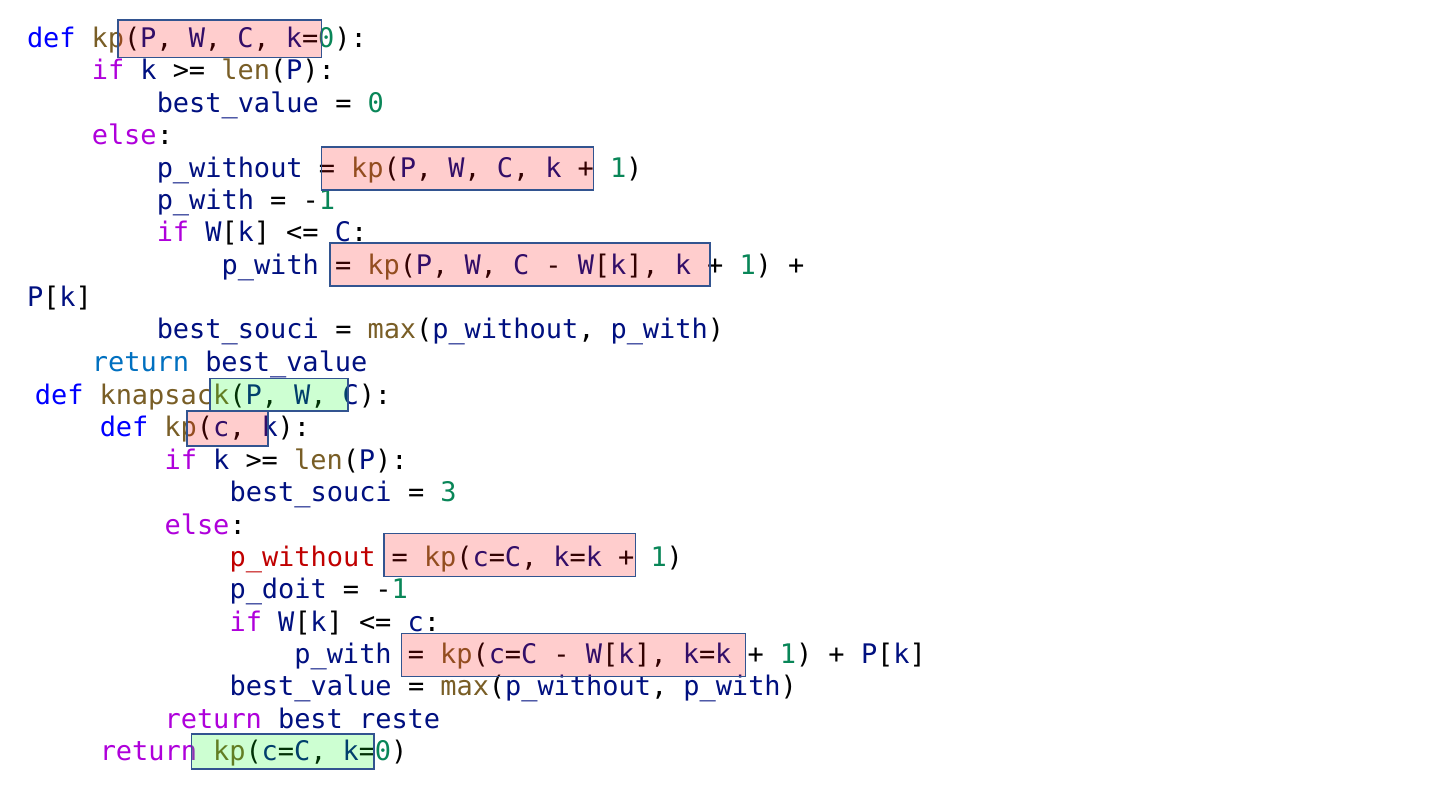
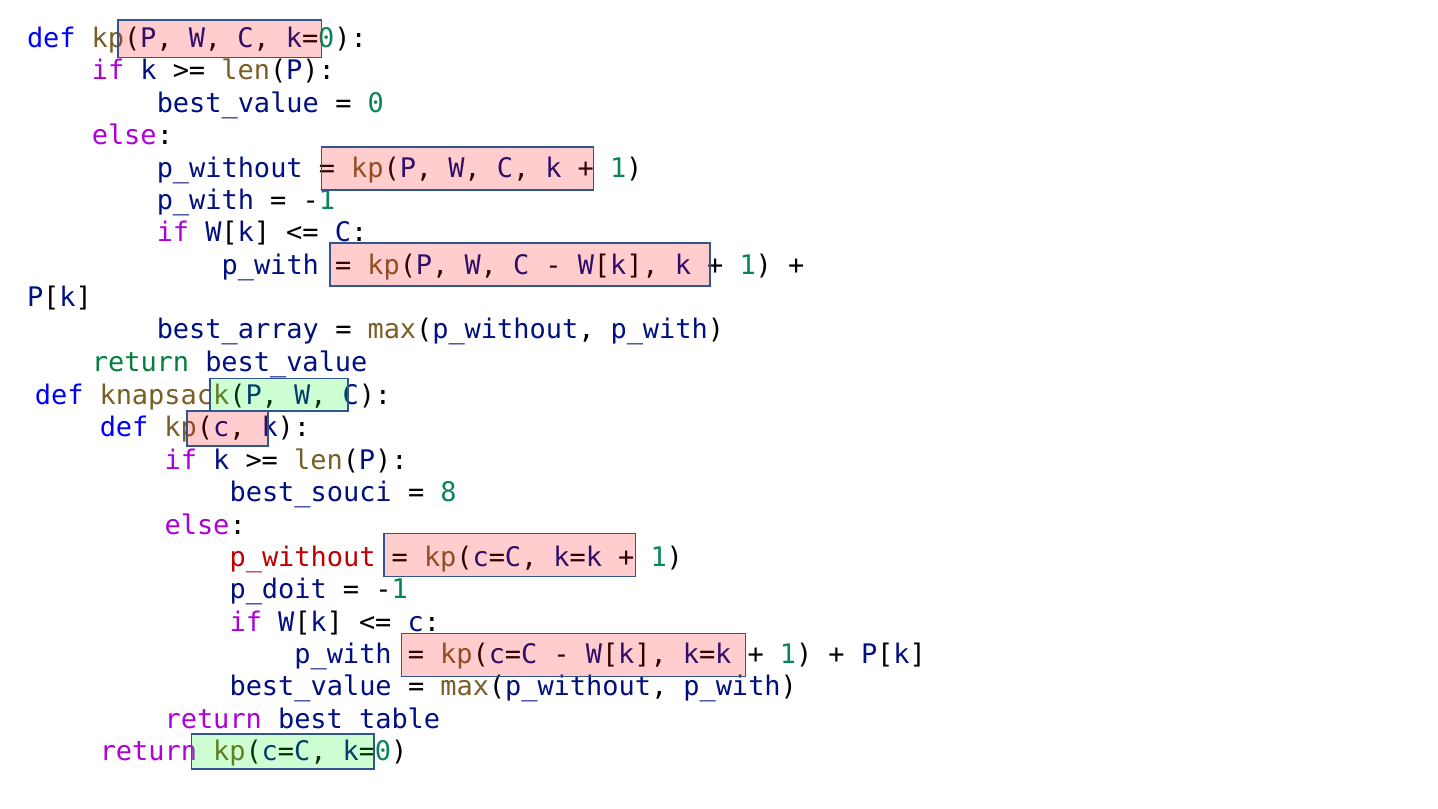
best_souci at (238, 330): best_souci -> best_array
return at (141, 362) colour: blue -> green
3: 3 -> 8
best_reste: best_reste -> best_table
